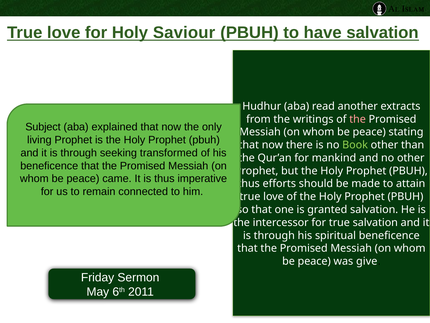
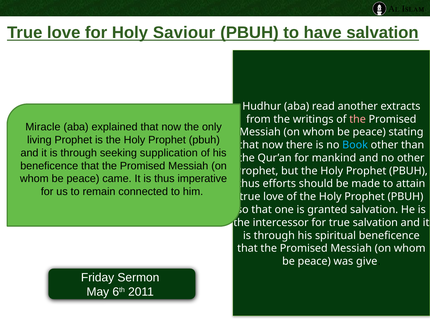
Subject: Subject -> Miracle
Book colour: light green -> light blue
transformed: transformed -> supplication
